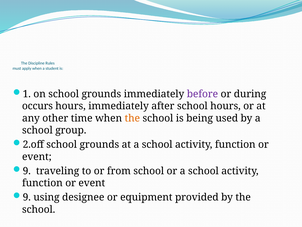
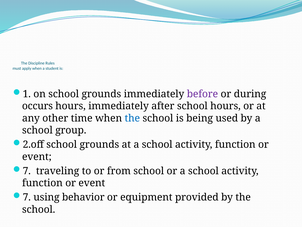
the at (132, 118) colour: orange -> blue
9 at (27, 171): 9 -> 7
9 at (27, 197): 9 -> 7
designee: designee -> behavior
